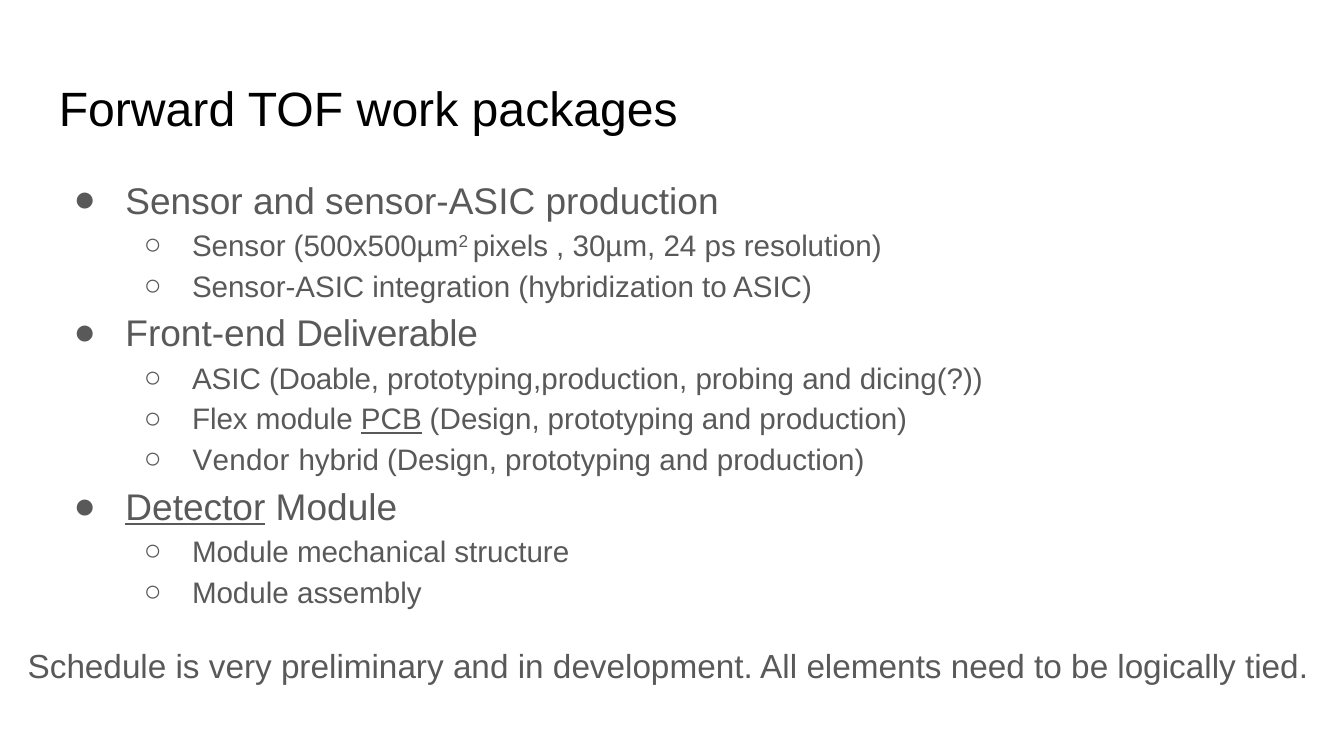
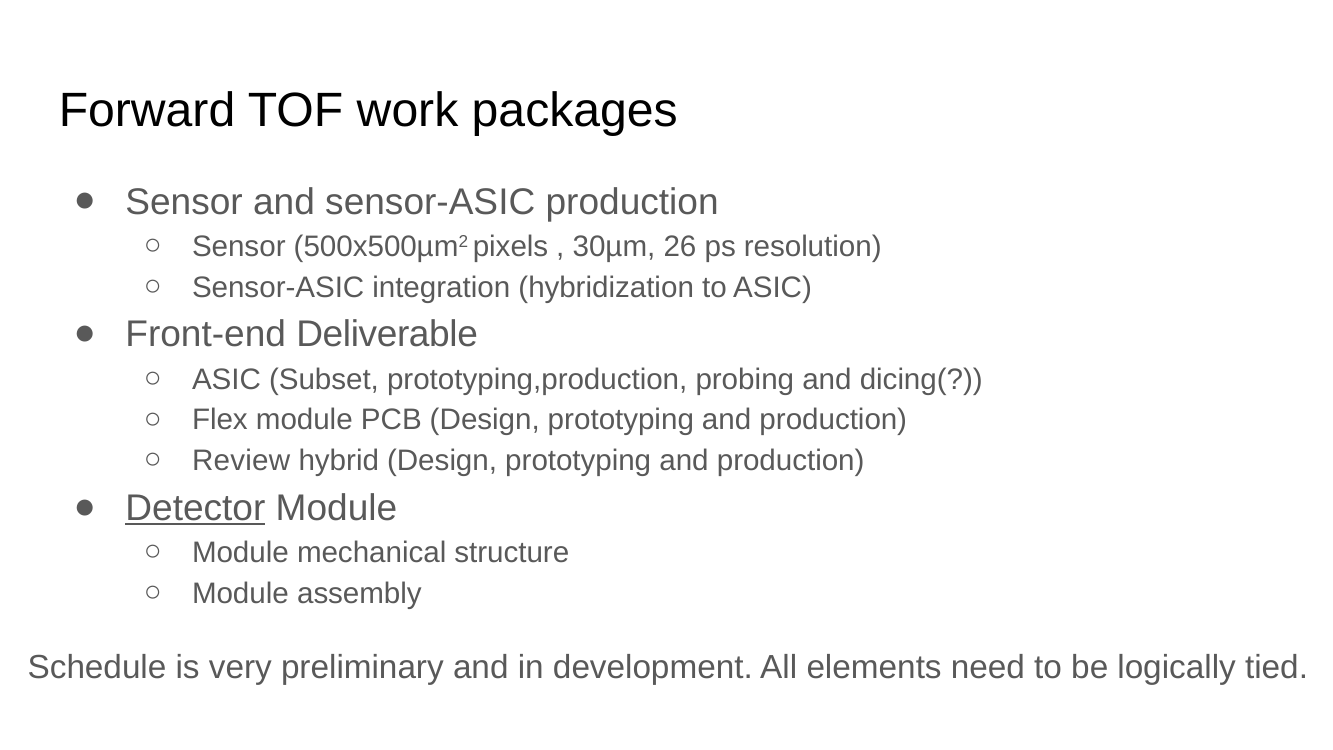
24: 24 -> 26
Doable: Doable -> Subset
PCB underline: present -> none
Vendor: Vendor -> Review
